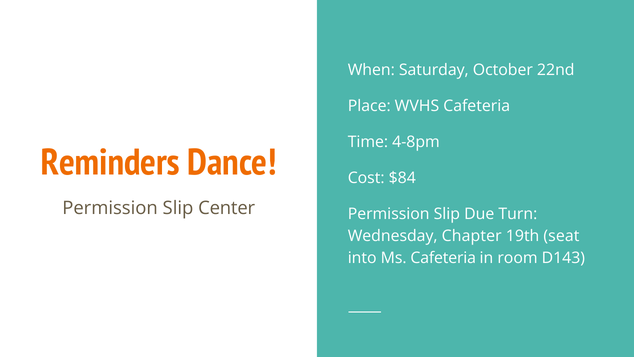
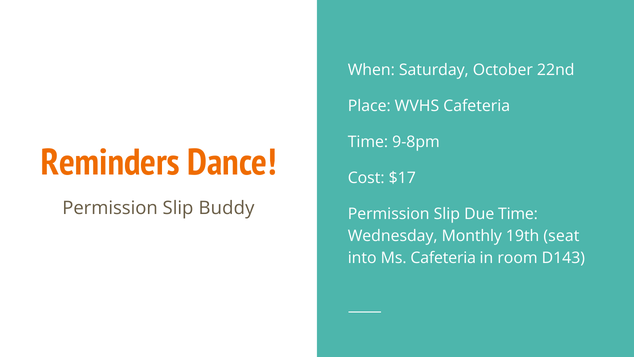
4-8pm: 4-8pm -> 9-8pm
$84: $84 -> $17
Center: Center -> Buddy
Due Turn: Turn -> Time
Chapter: Chapter -> Monthly
